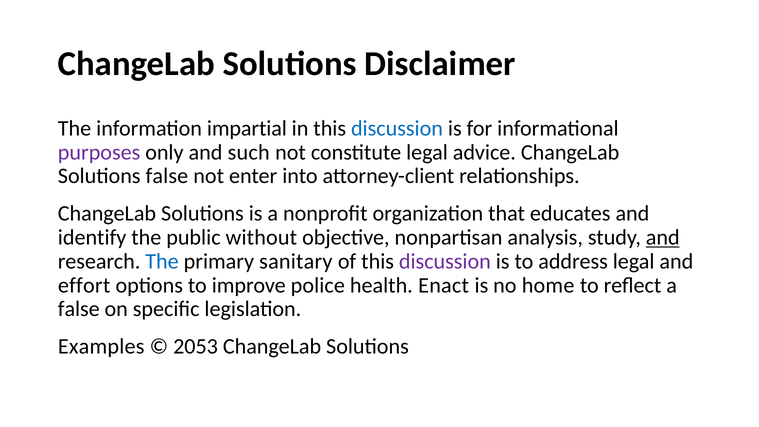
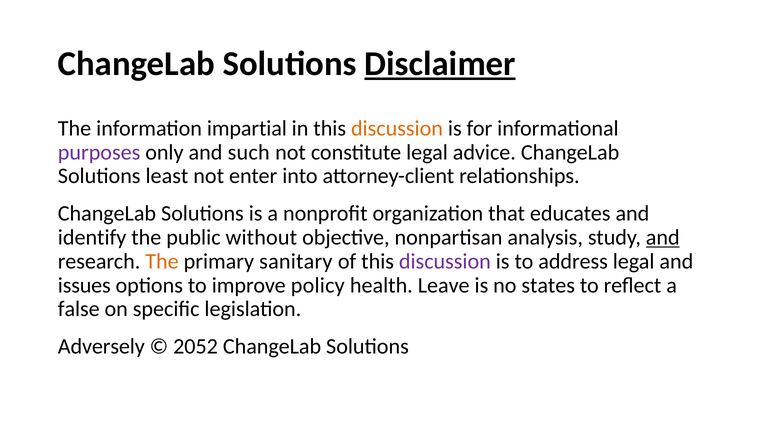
Disclaimer underline: none -> present
discussion at (397, 128) colour: blue -> orange
Solutions false: false -> least
The at (162, 261) colour: blue -> orange
effort: effort -> issues
police: police -> policy
Enact: Enact -> Leave
home: home -> states
Examples: Examples -> Adversely
2053: 2053 -> 2052
